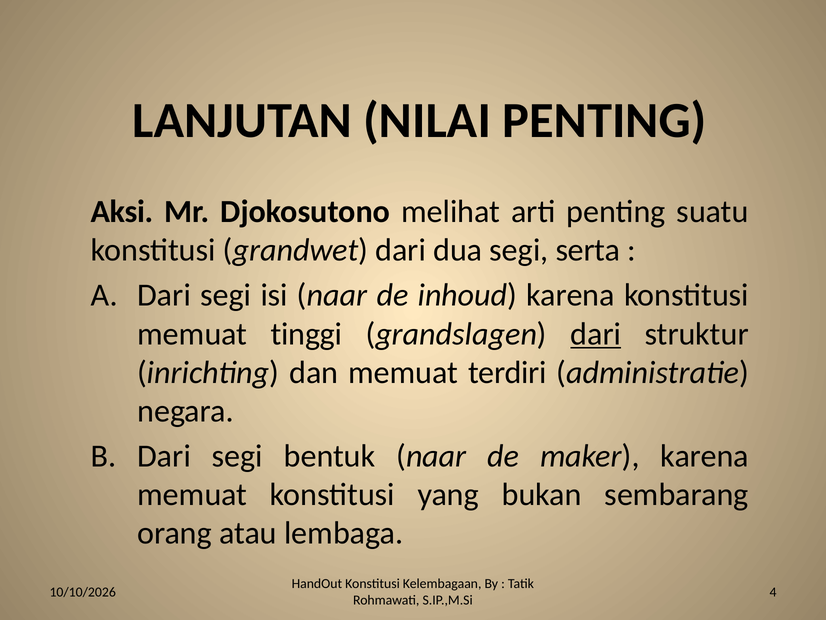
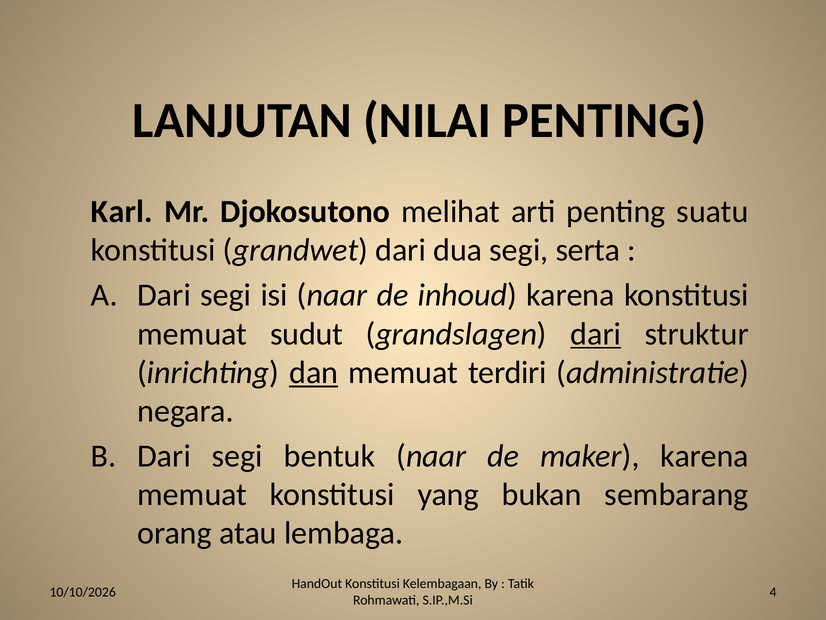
Aksi: Aksi -> Karl
tinggi: tinggi -> sudut
dan underline: none -> present
